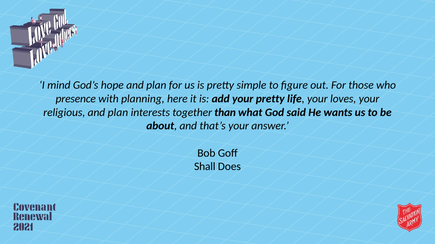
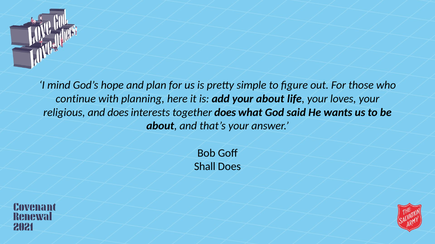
presence: presence -> continue
your pretty: pretty -> about
plan at (118, 113): plan -> does
together than: than -> does
